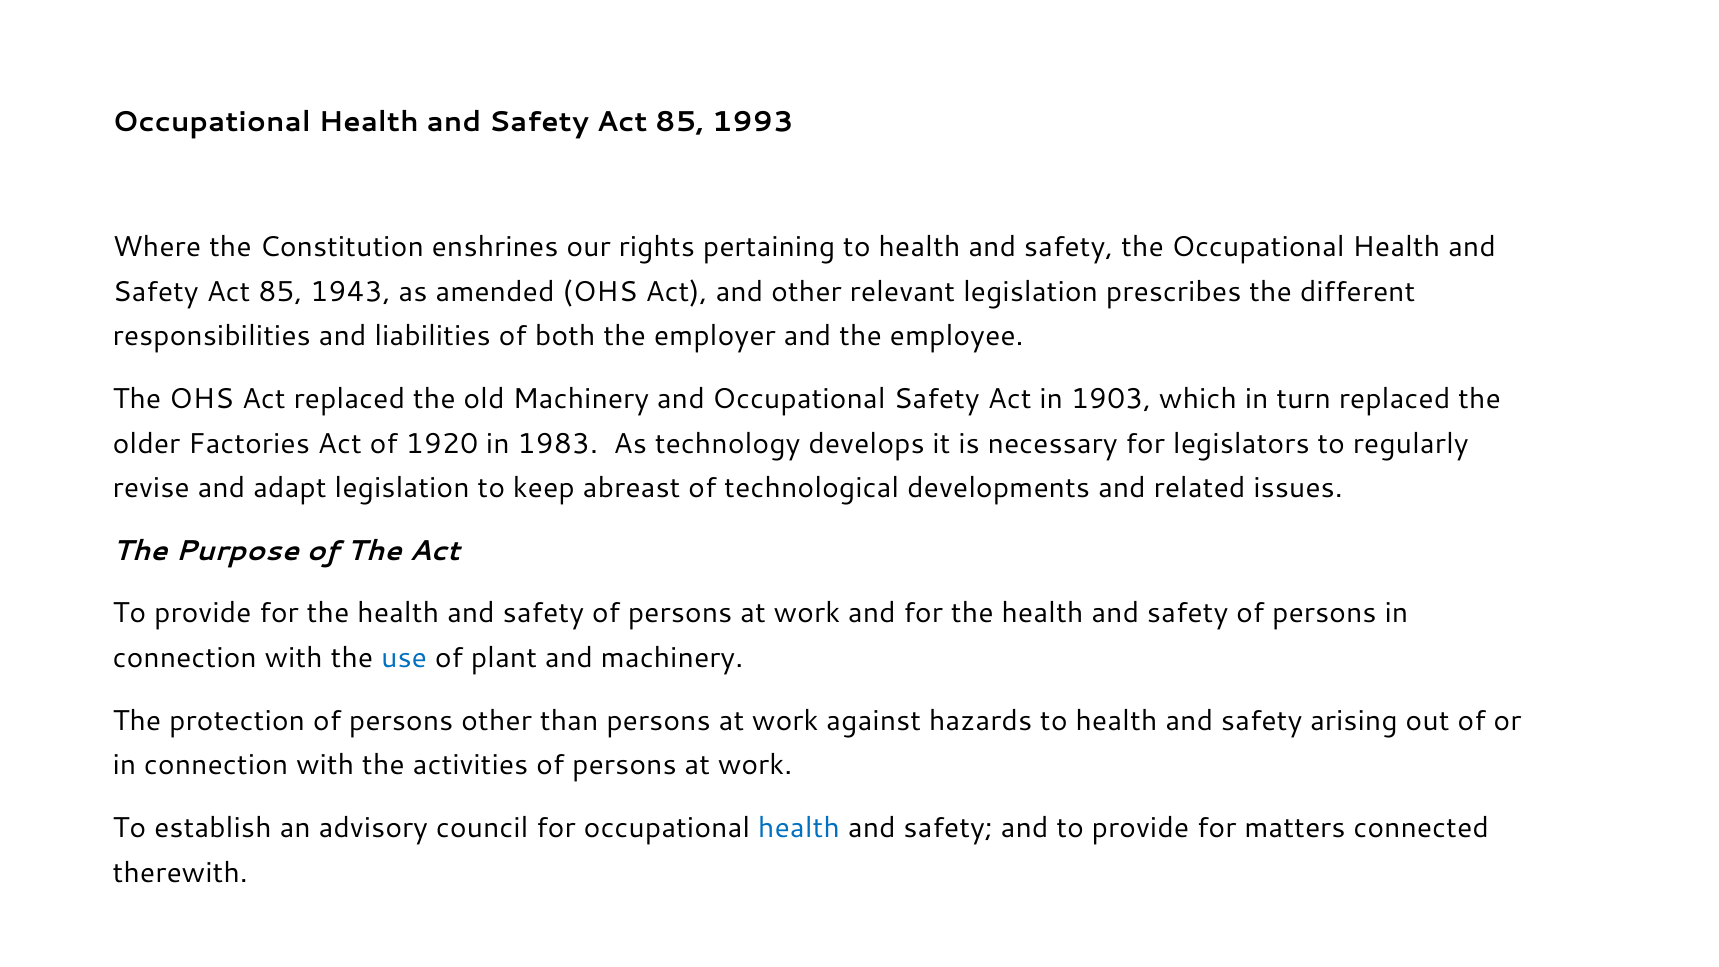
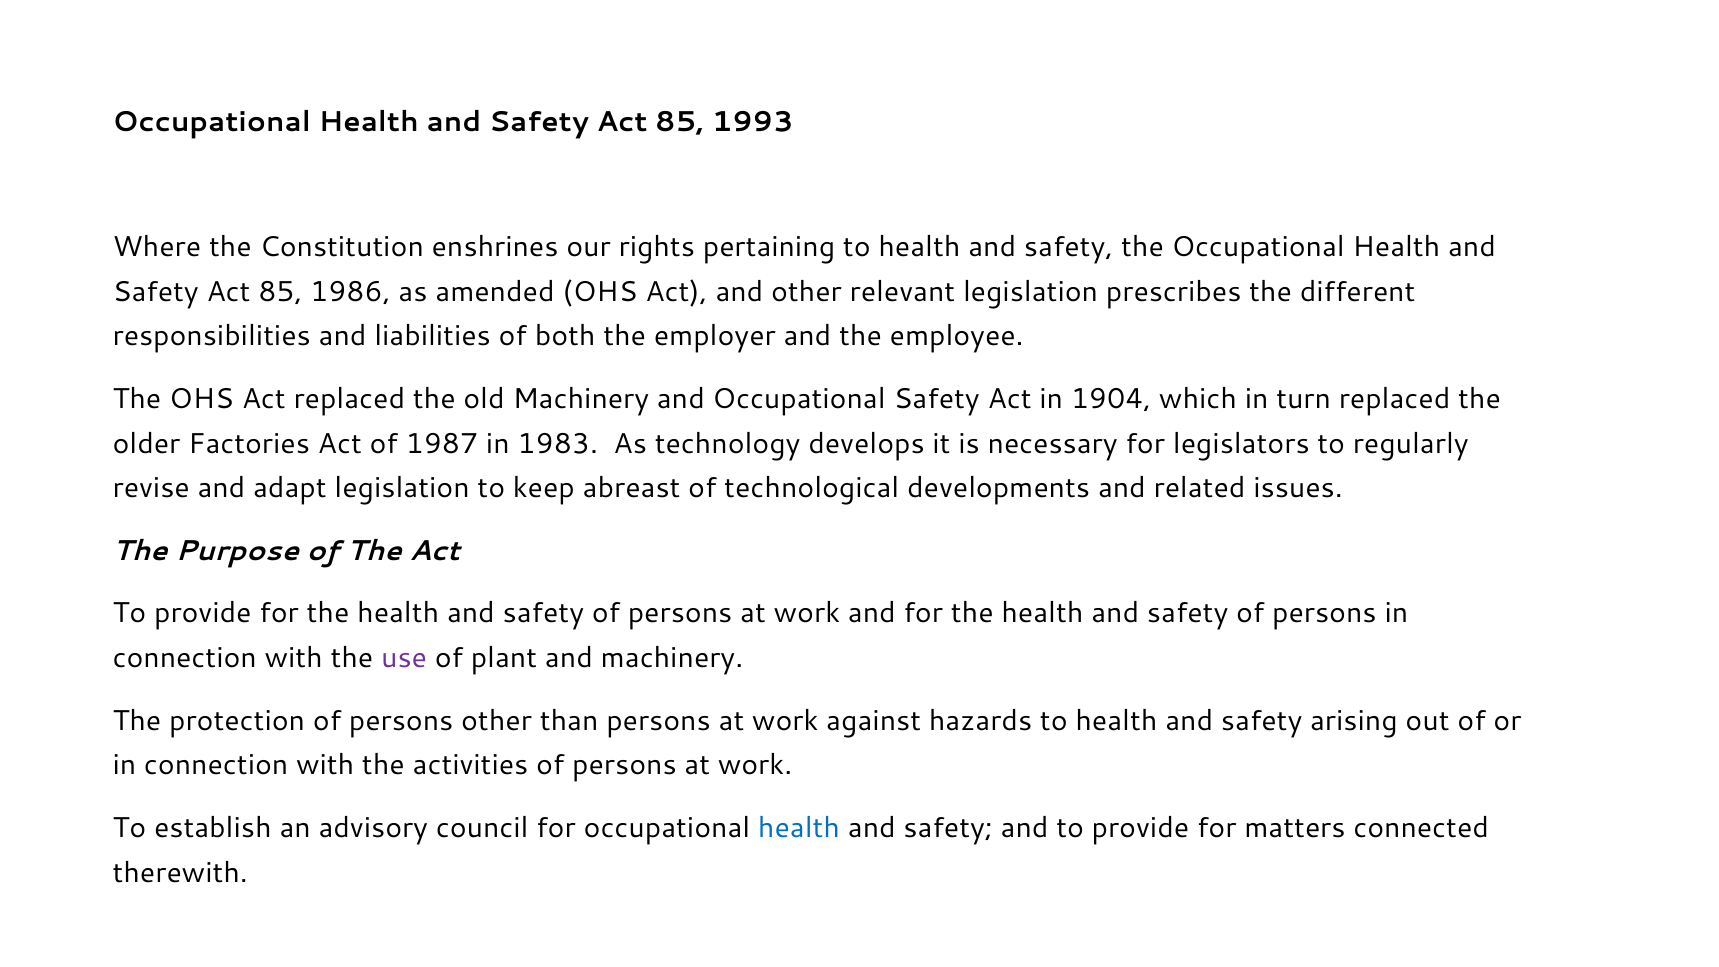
1943: 1943 -> 1986
1903: 1903 -> 1904
1920: 1920 -> 1987
use colour: blue -> purple
